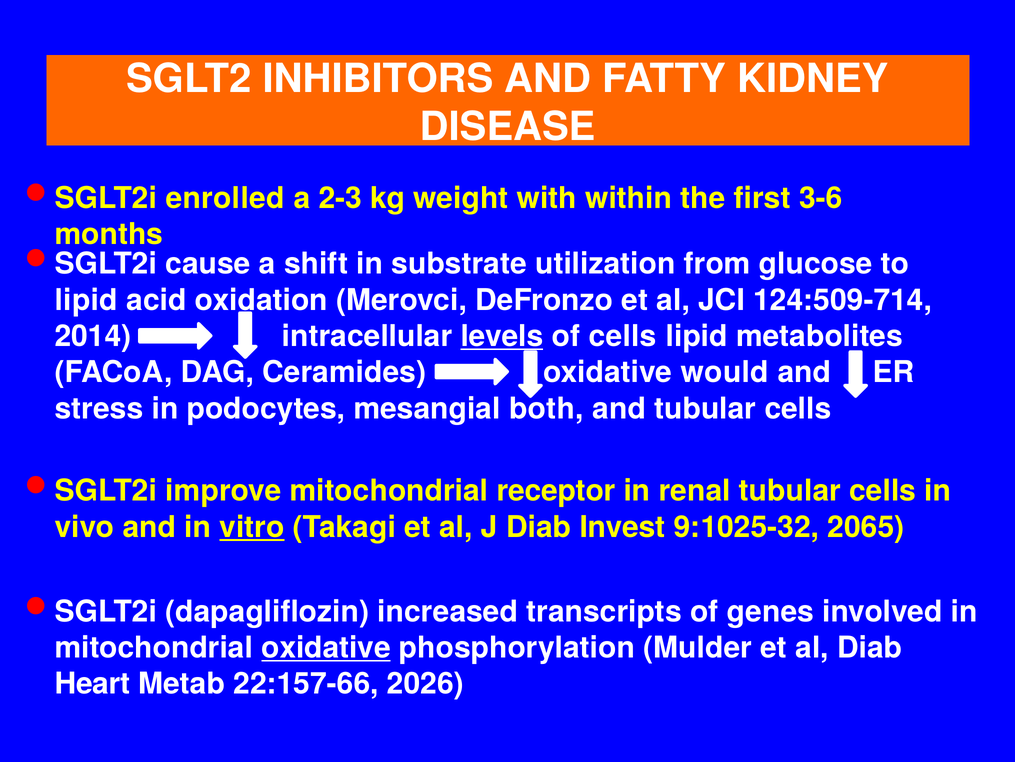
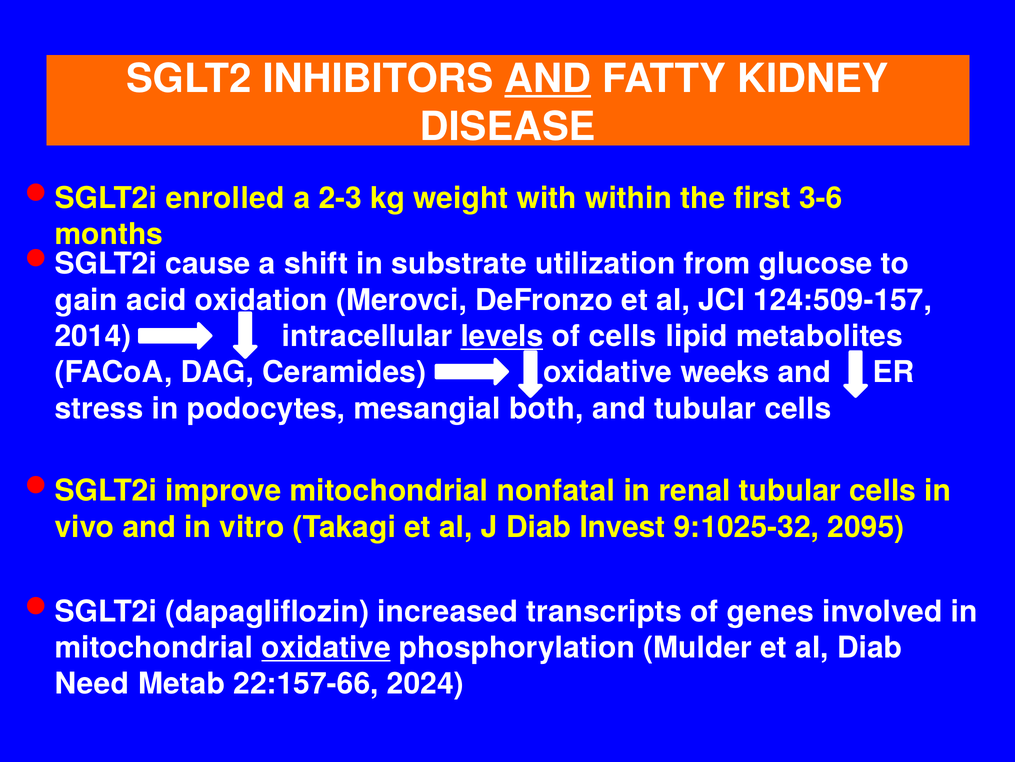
AND at (548, 79) underline: none -> present
lipid at (86, 300): lipid -> gain
124:509-714: 124:509-714 -> 124:509-157
would: would -> weeks
receptor: receptor -> nonfatal
vitro underline: present -> none
2065: 2065 -> 2095
Heart: Heart -> Need
2026: 2026 -> 2024
